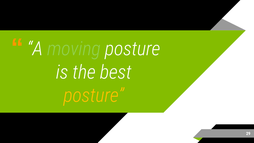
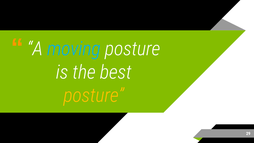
moving colour: light green -> light blue
